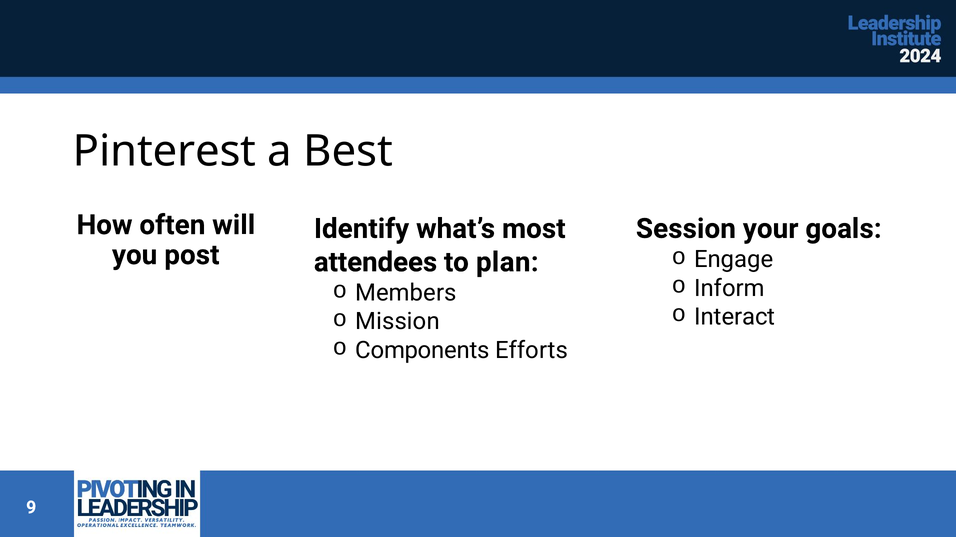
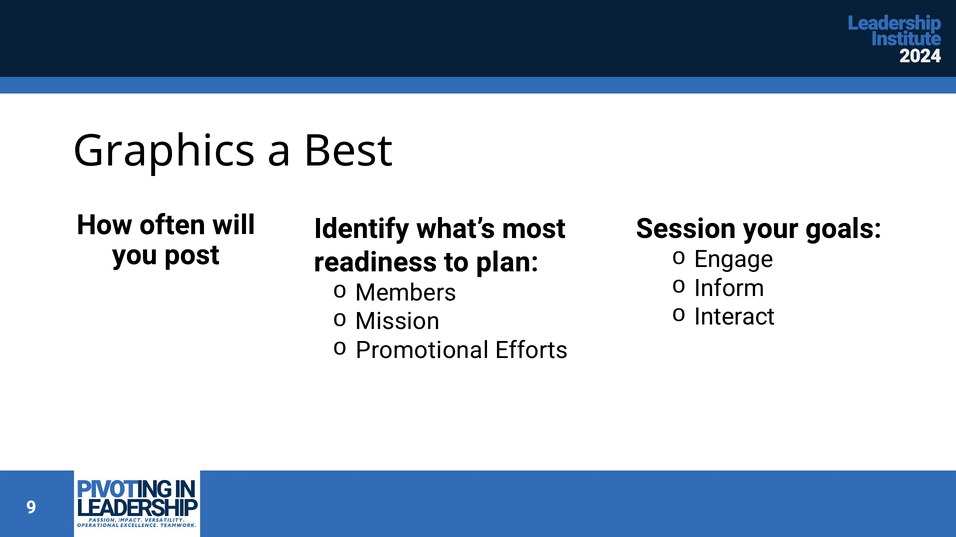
Pinterest: Pinterest -> Graphics
attendees: attendees -> readiness
Components: Components -> Promotional
